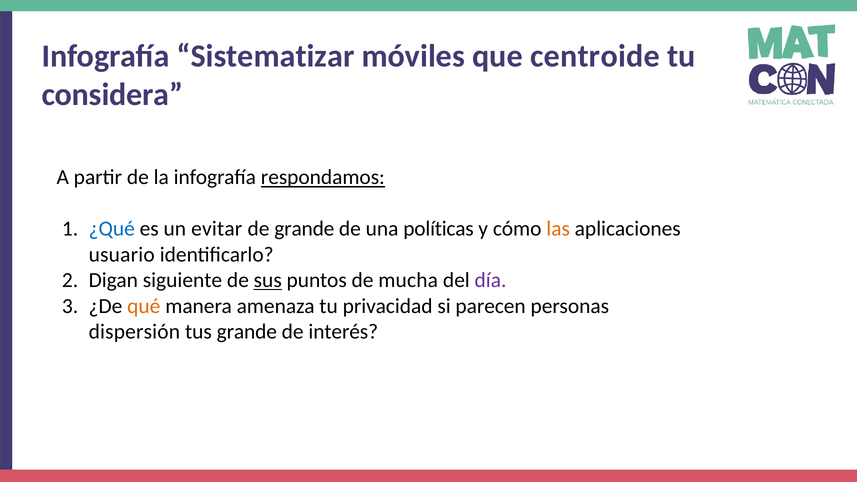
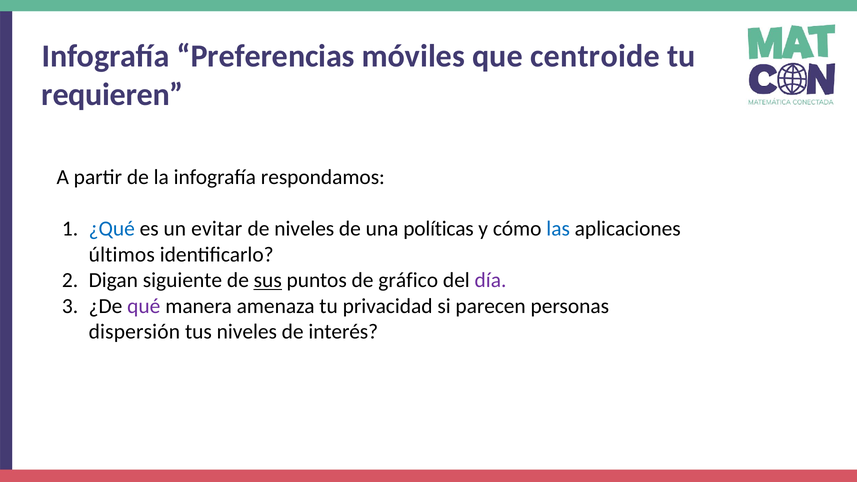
Sistematizar: Sistematizar -> Preferencias
considera: considera -> requieren
respondamos underline: present -> none
de grande: grande -> niveles
las colour: orange -> blue
usuario: usuario -> últimos
mucha: mucha -> gráfico
qué colour: orange -> purple
tus grande: grande -> niveles
